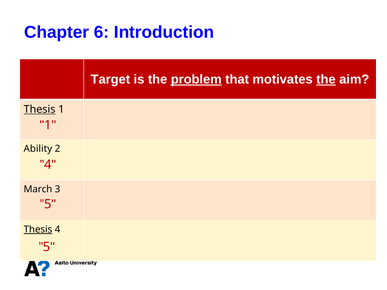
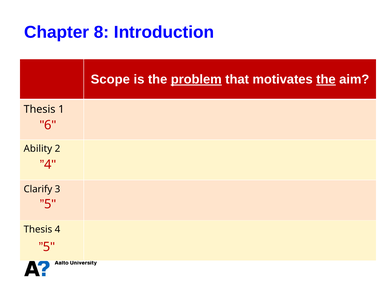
6: 6 -> 8
Target: Target -> Scope
Thesis at (40, 109) underline: present -> none
1 at (48, 125): 1 -> 6
March: March -> Clarify
Thesis at (38, 230) underline: present -> none
